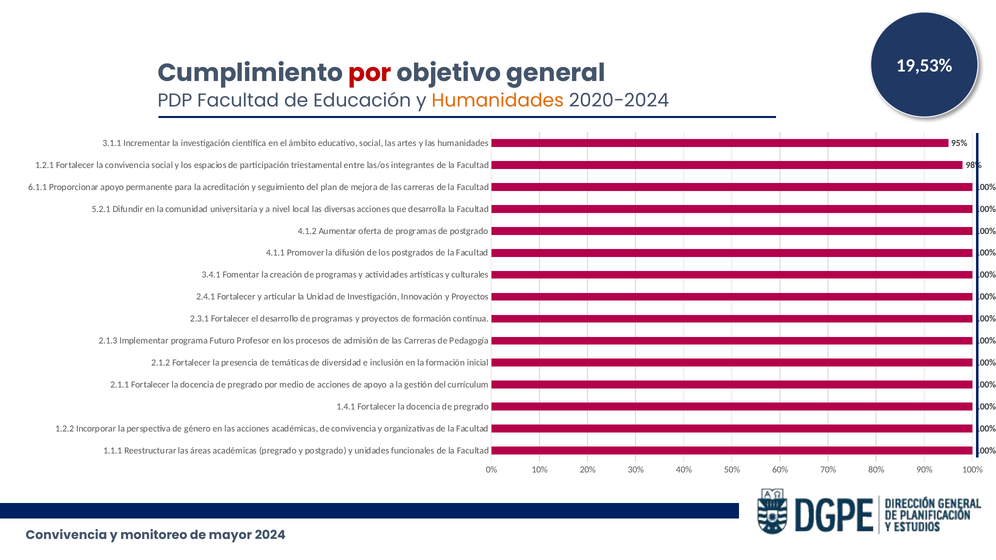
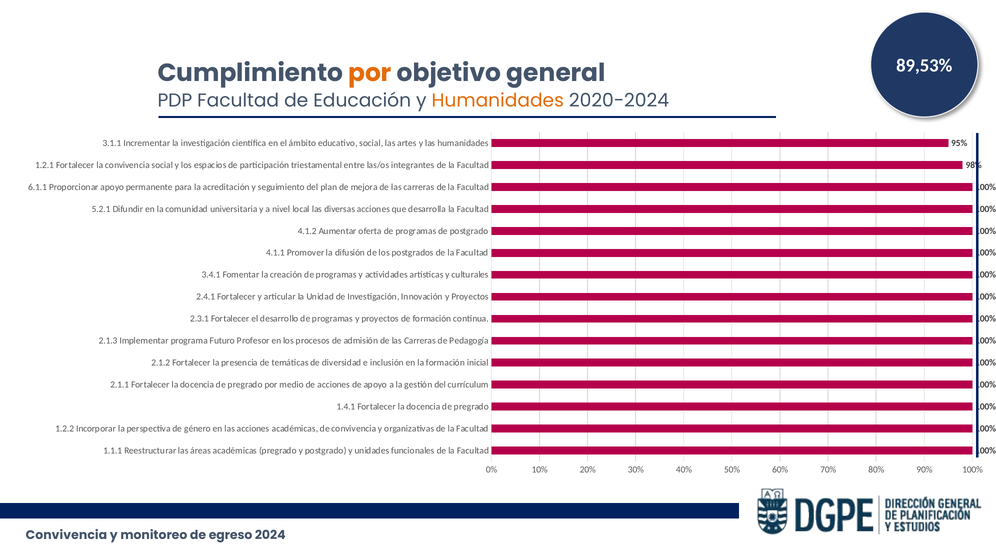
19,53%: 19,53% -> 89,53%
por at (370, 73) colour: red -> orange
mayor: mayor -> egreso
